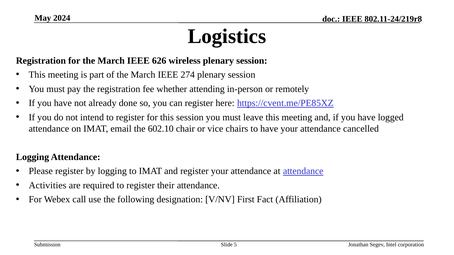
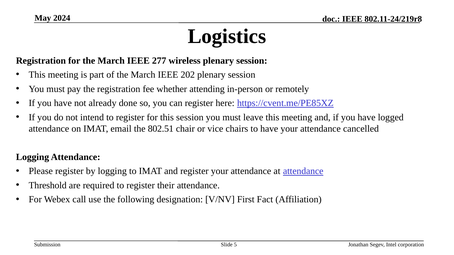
626: 626 -> 277
274: 274 -> 202
602.10: 602.10 -> 802.51
Activities: Activities -> Threshold
